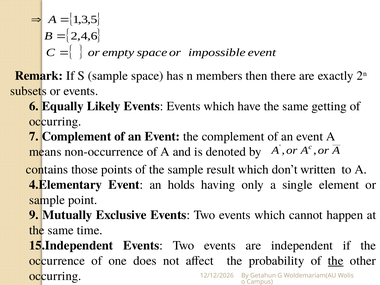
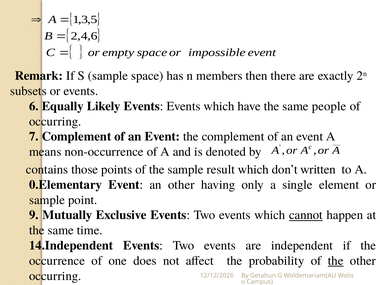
getting: getting -> people
4.Elementary: 4.Elementary -> 0.Elementary
an holds: holds -> other
cannot underline: none -> present
15.Independent: 15.Independent -> 14.Independent
